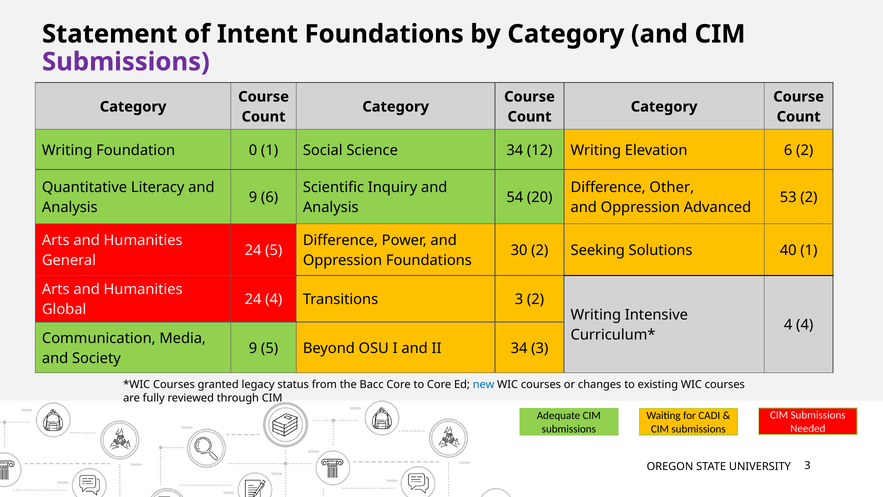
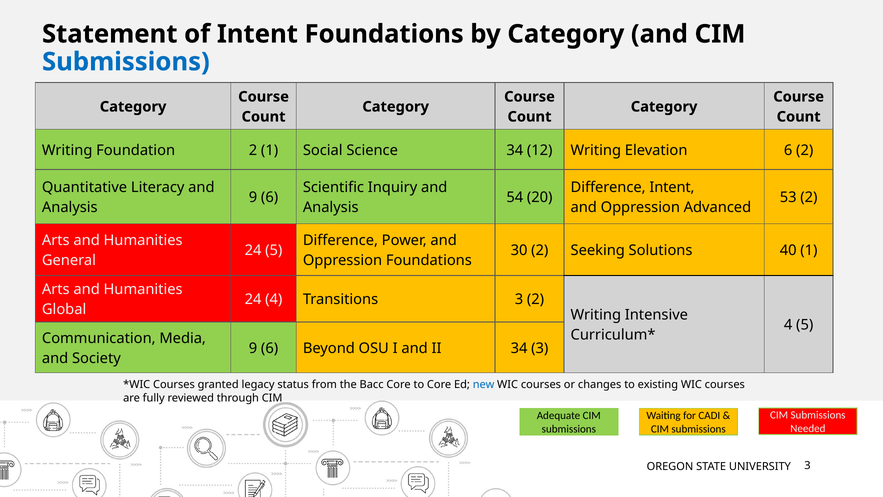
Submissions at (126, 62) colour: purple -> blue
Foundation 0: 0 -> 2
Difference Other: Other -> Intent
4 4: 4 -> 5
5 at (270, 348): 5 -> 6
